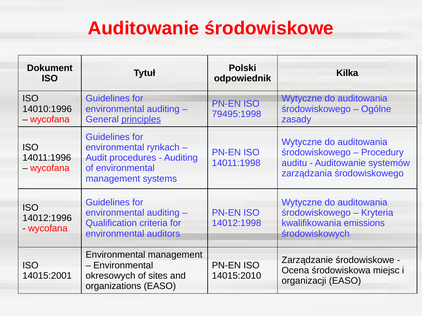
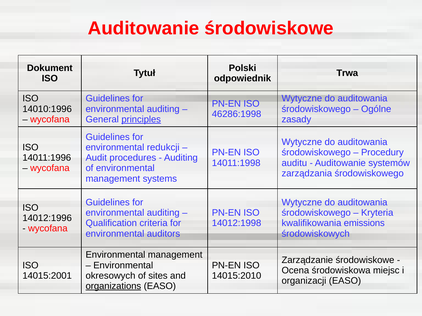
Kilka: Kilka -> Trwa
79495:1998: 79495:1998 -> 46286:1998
rynkach: rynkach -> redukcji
organizations underline: none -> present
